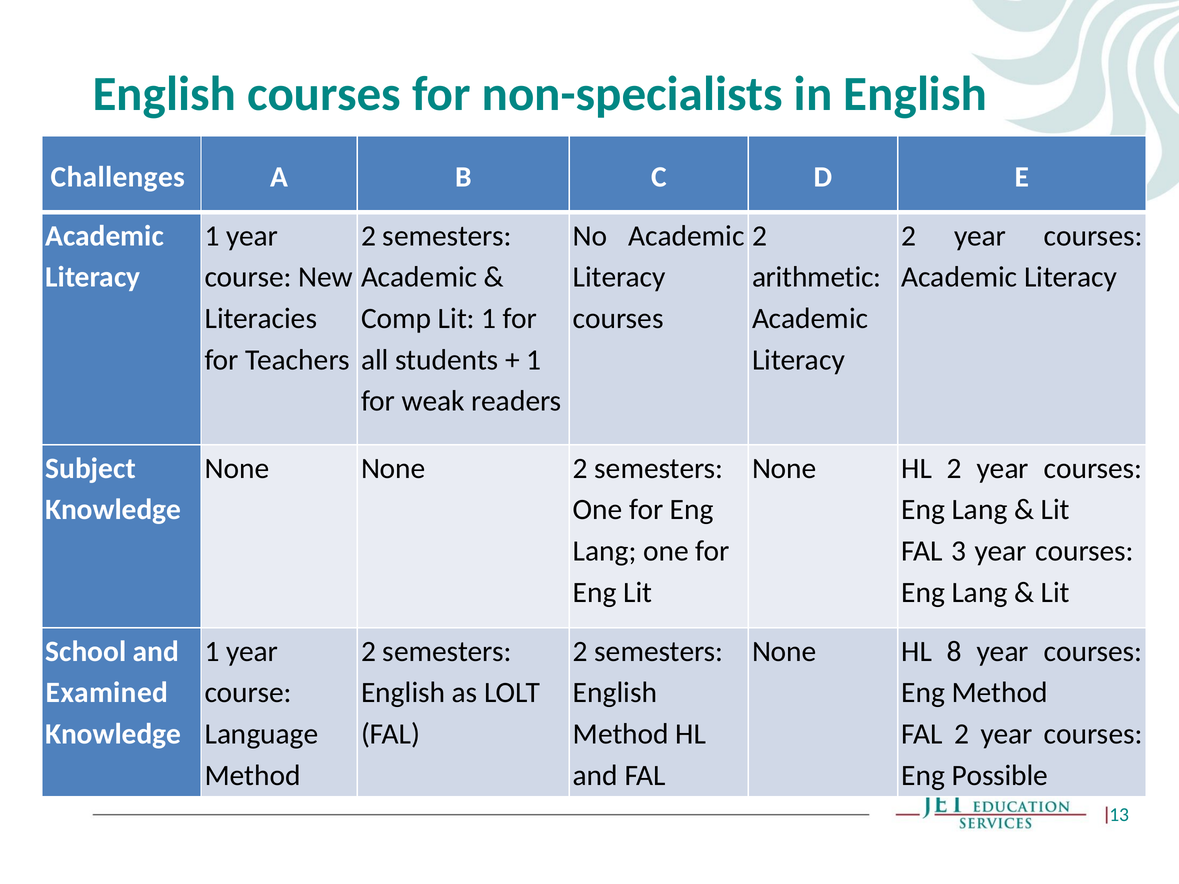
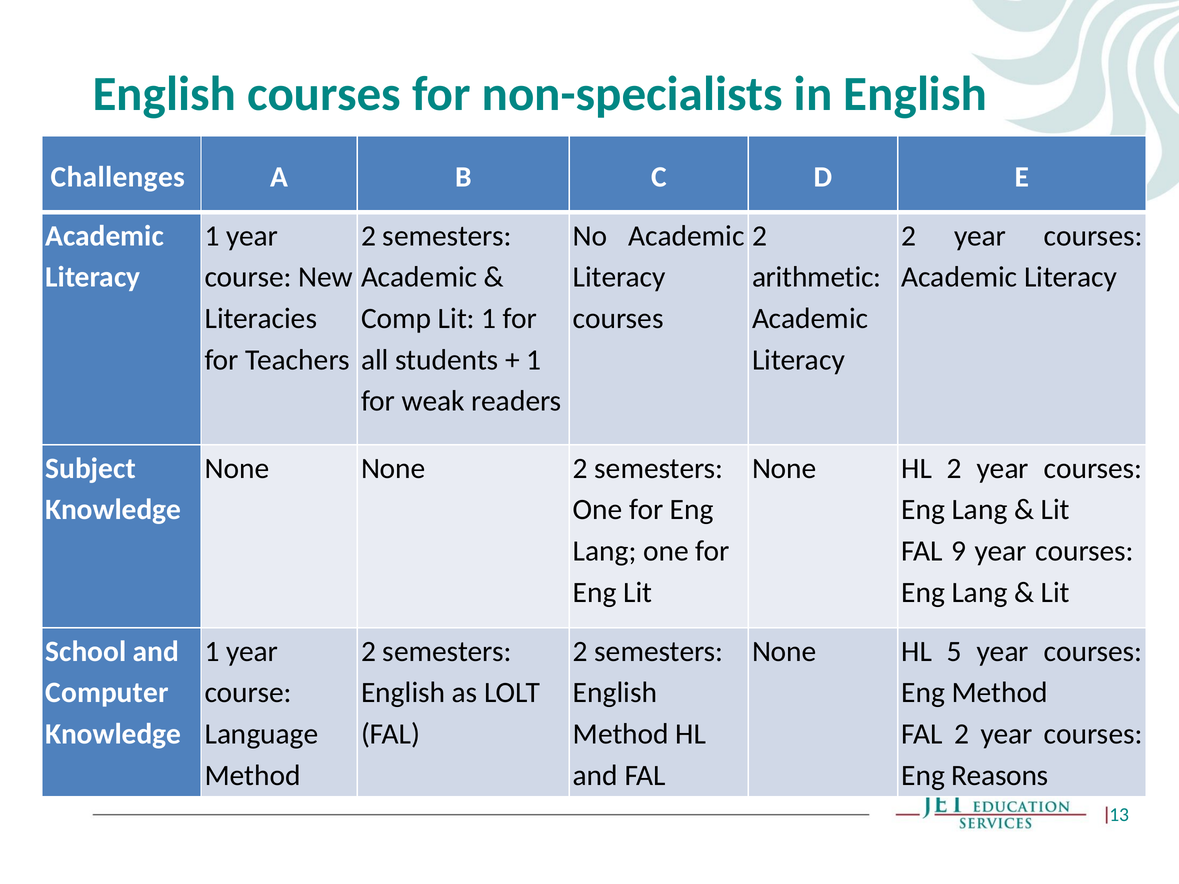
3: 3 -> 9
8: 8 -> 5
Examined: Examined -> Computer
Possible: Possible -> Reasons
